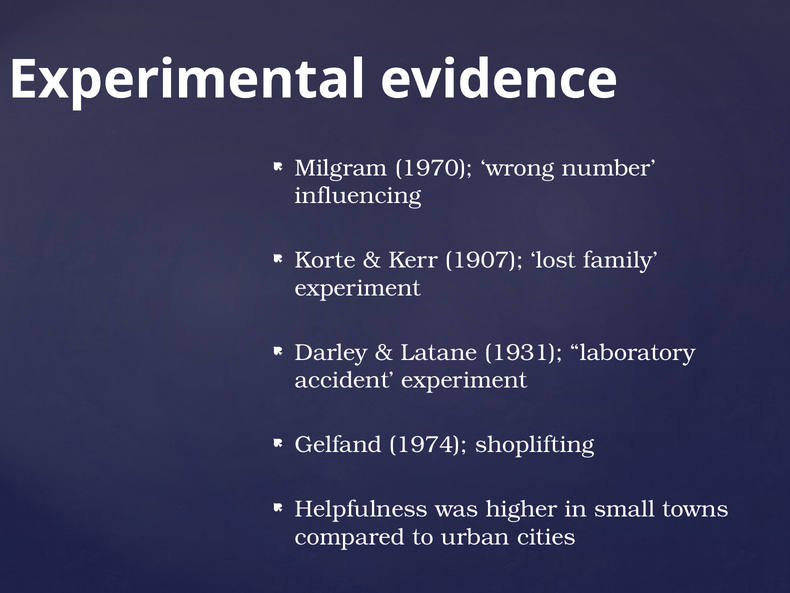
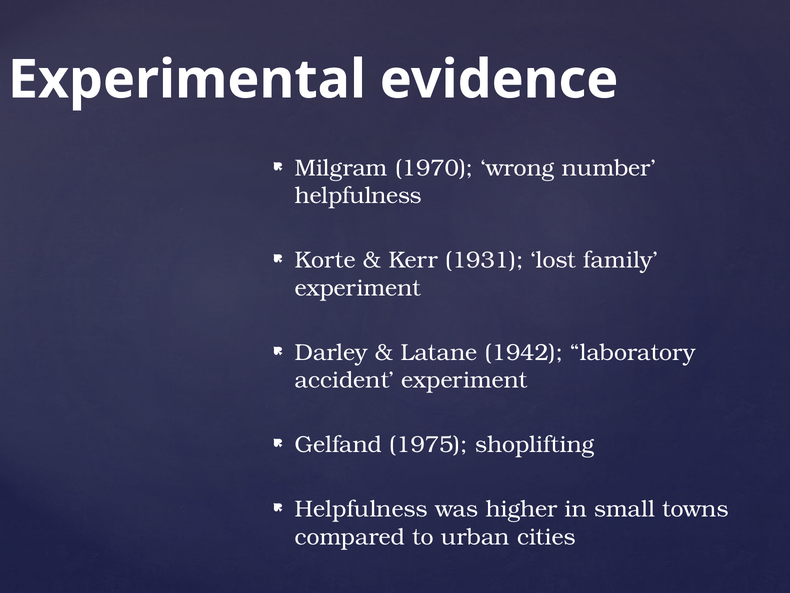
influencing at (358, 195): influencing -> helpfulness
1907: 1907 -> 1931
1931: 1931 -> 1942
1974: 1974 -> 1975
